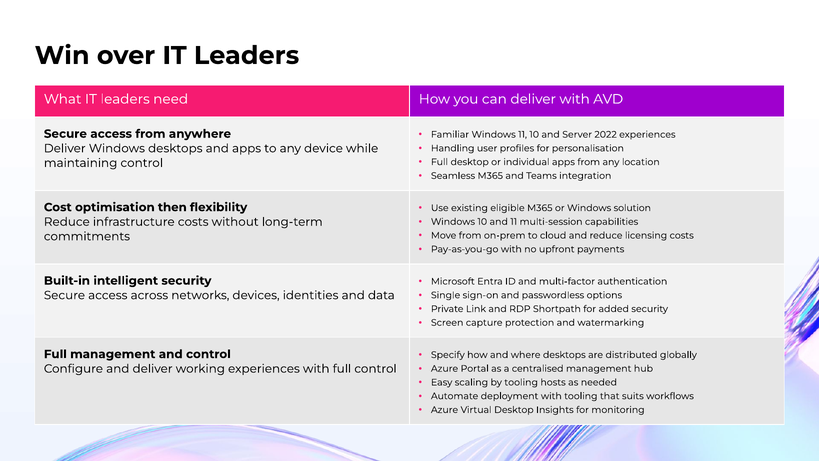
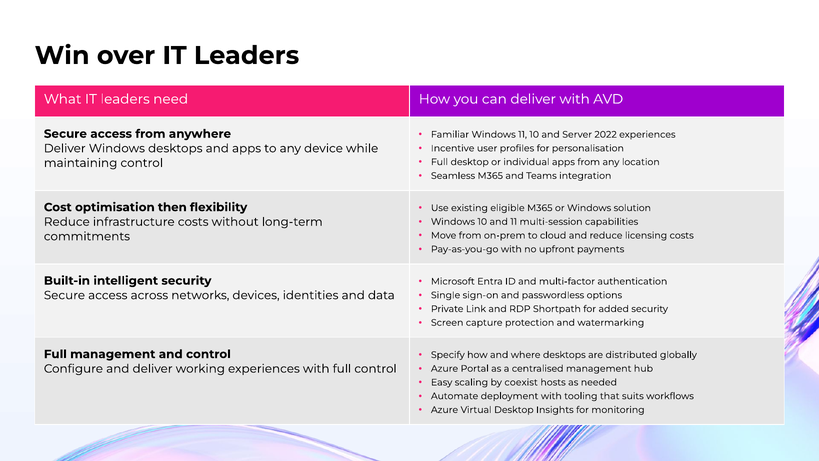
Handling: Handling -> Incentive
by tooling: tooling -> coexist
